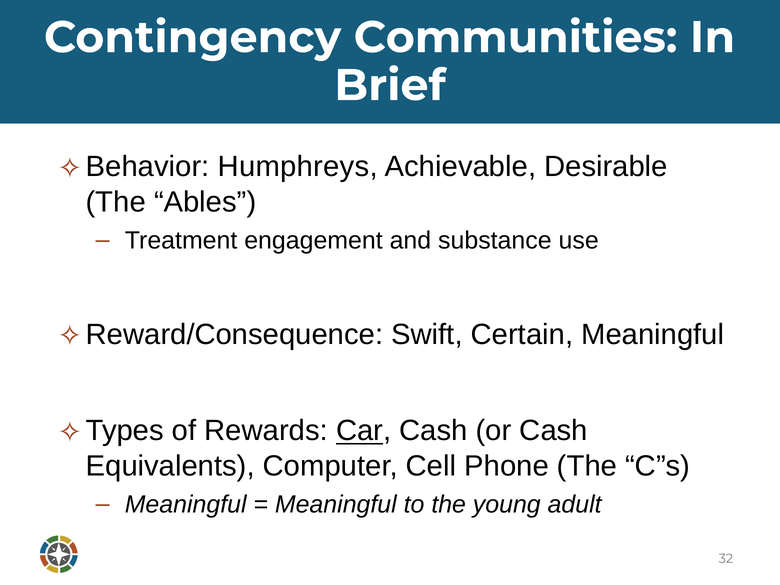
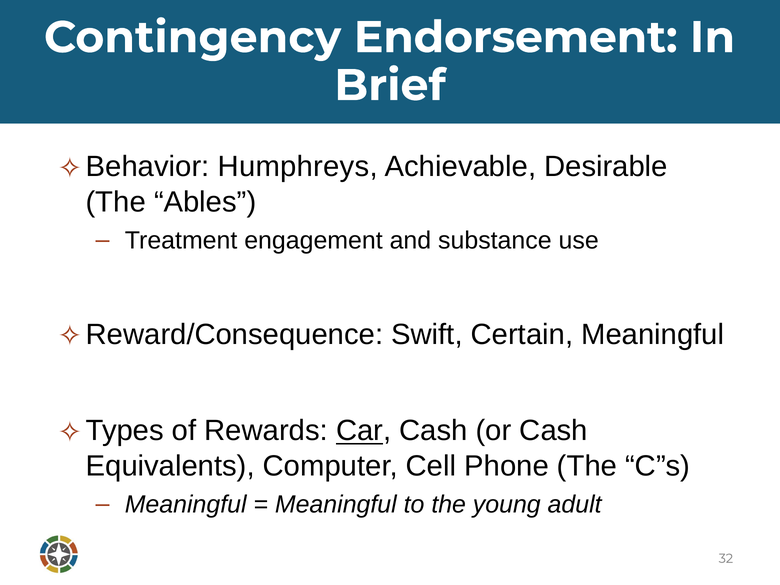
Communities: Communities -> Endorsement
